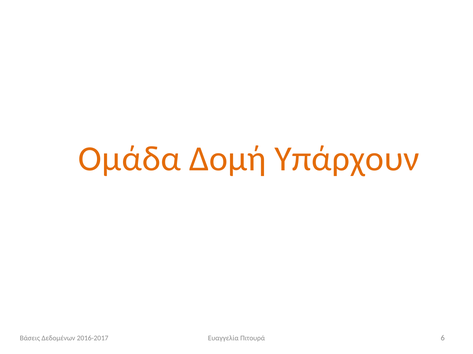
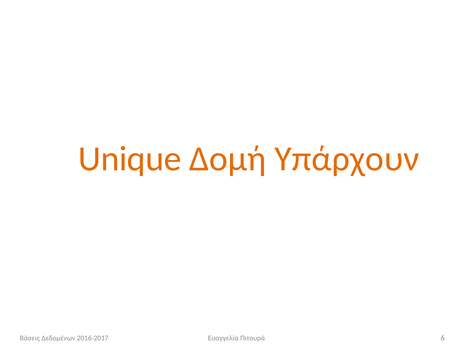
Ομάδα: Ομάδα -> Unique
